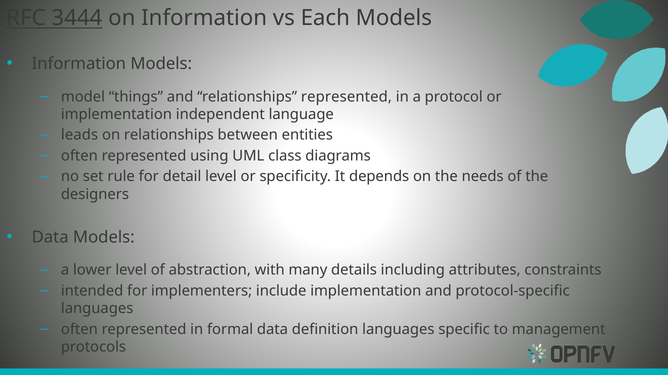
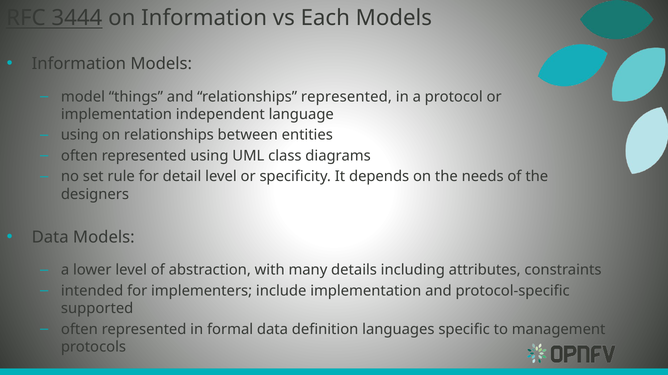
leads at (80, 135): leads -> using
languages at (97, 309): languages -> supported
